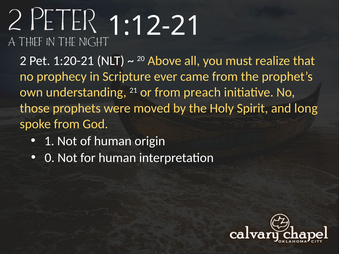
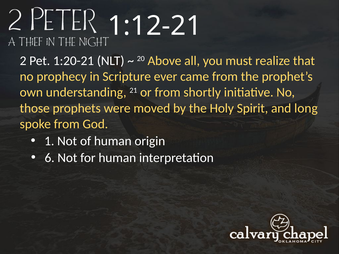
preach: preach -> shortly
0: 0 -> 6
